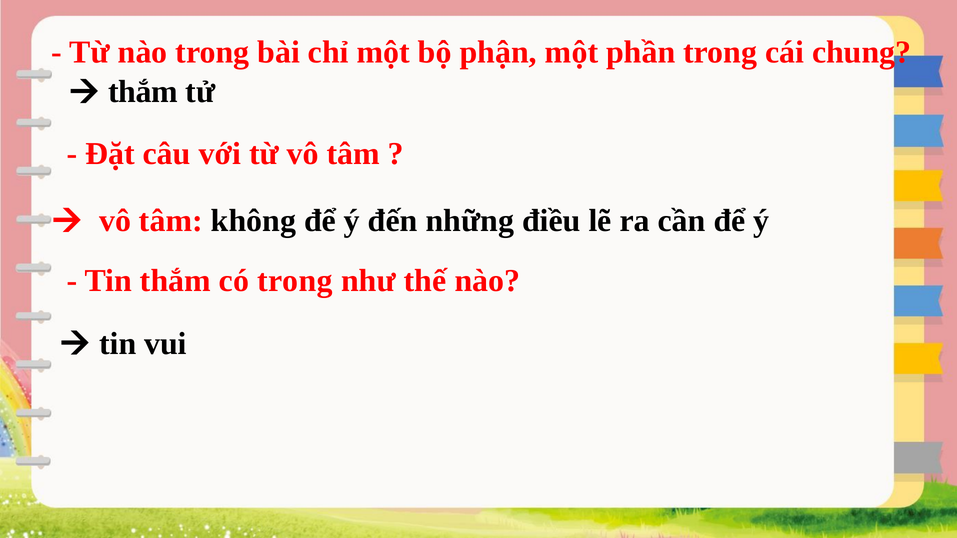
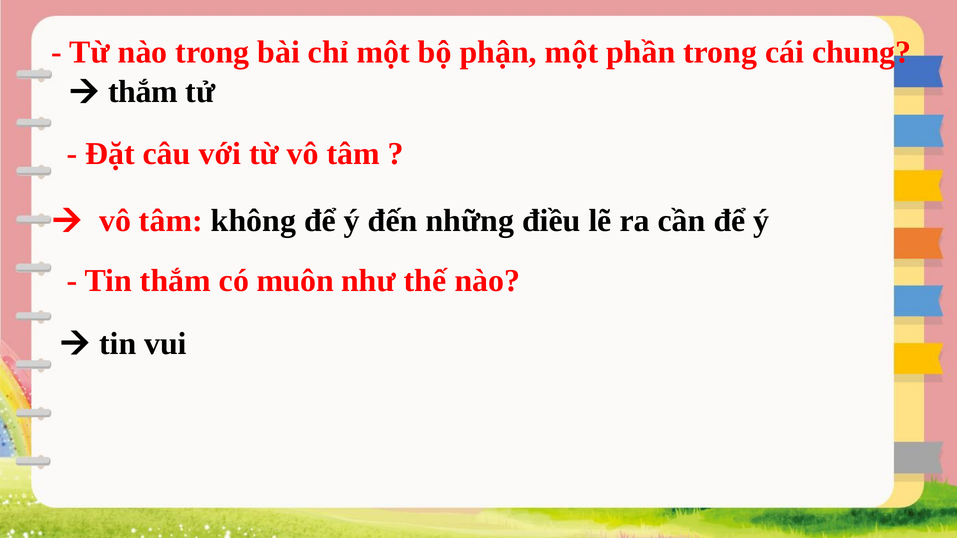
có trong: trong -> muôn
